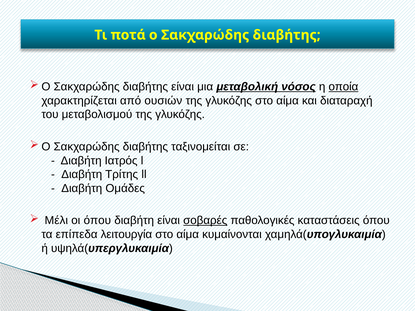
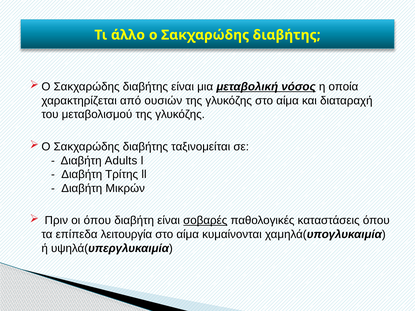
ποτά: ποτά -> άλλο
οποία underline: present -> none
Ιατρός: Ιατρός -> Adults
Ομάδες: Ομάδες -> Μικρών
Μέλι: Μέλι -> Πριν
